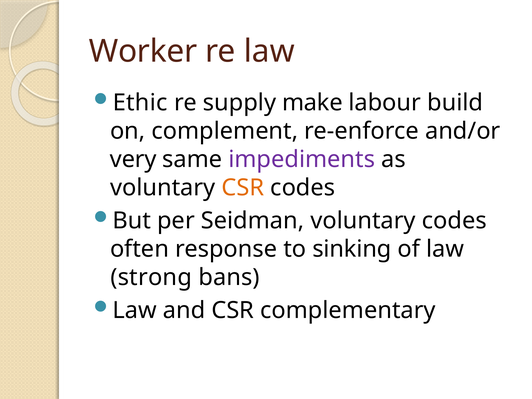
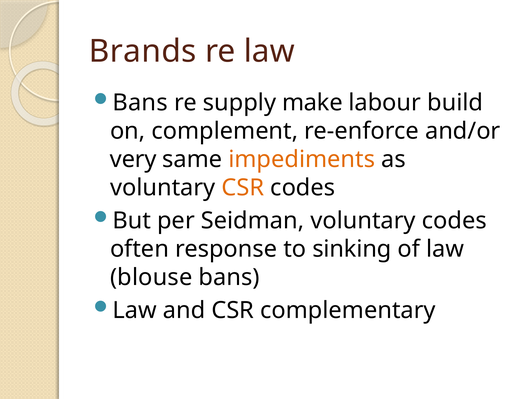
Worker: Worker -> Brands
Ethic at (140, 103): Ethic -> Bans
impediments colour: purple -> orange
strong: strong -> blouse
